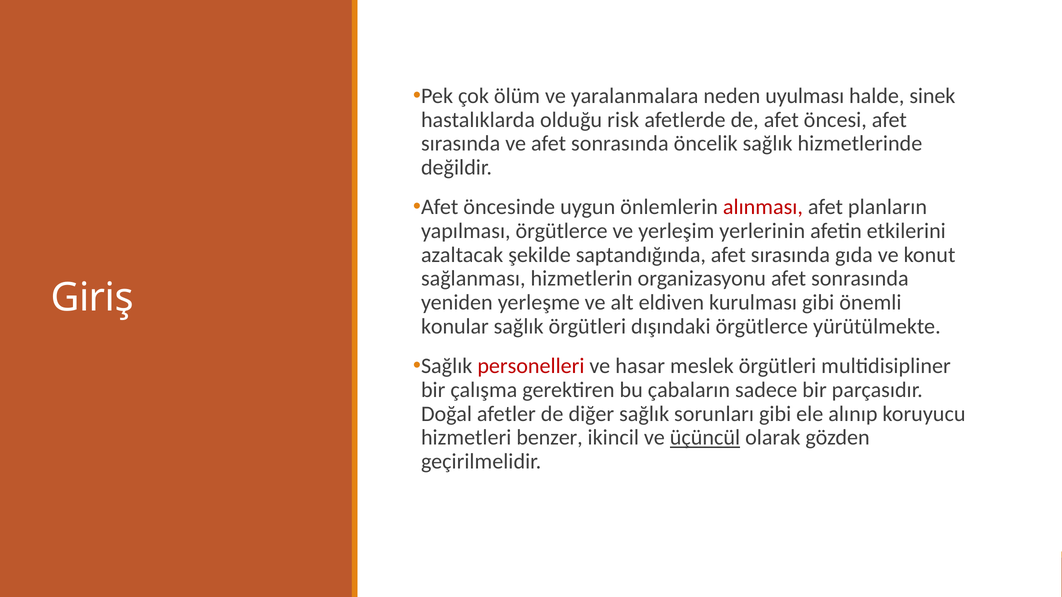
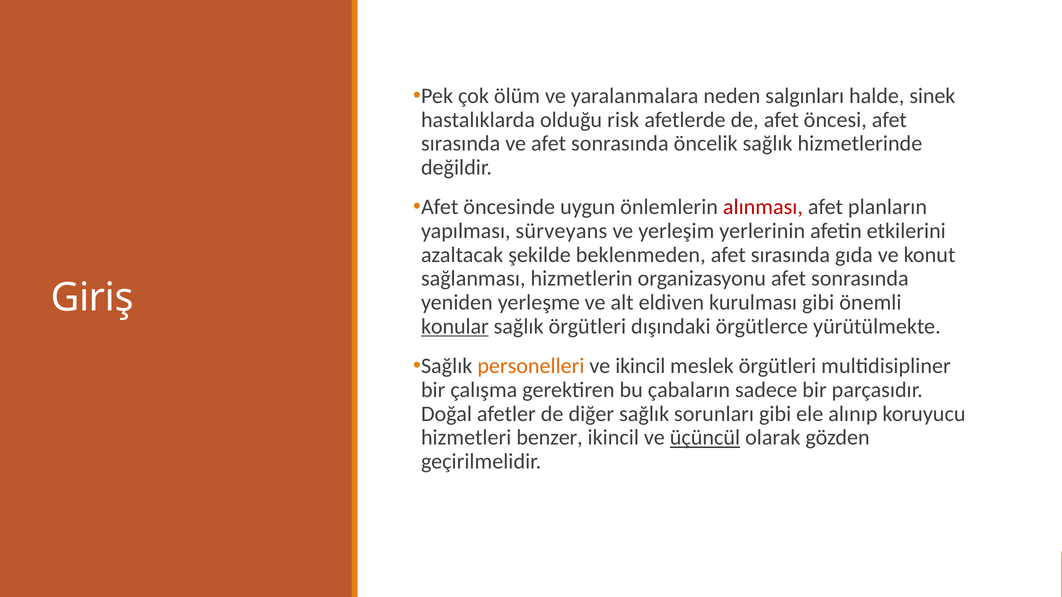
uyulması: uyulması -> salgınları
yapılması örgütlerce: örgütlerce -> sürveyans
saptandığında: saptandığında -> beklenmeden
konular underline: none -> present
personelleri colour: red -> orange
ve hasar: hasar -> ikincil
